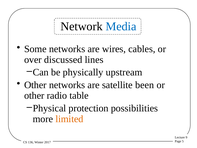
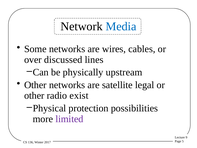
been: been -> legal
table: table -> exist
limited colour: orange -> purple
